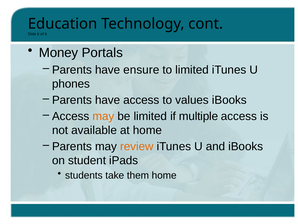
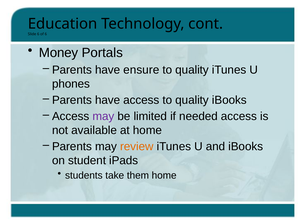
limited at (192, 70): limited -> quality
access to values: values -> quality
may at (103, 116) colour: orange -> purple
multiple: multiple -> needed
